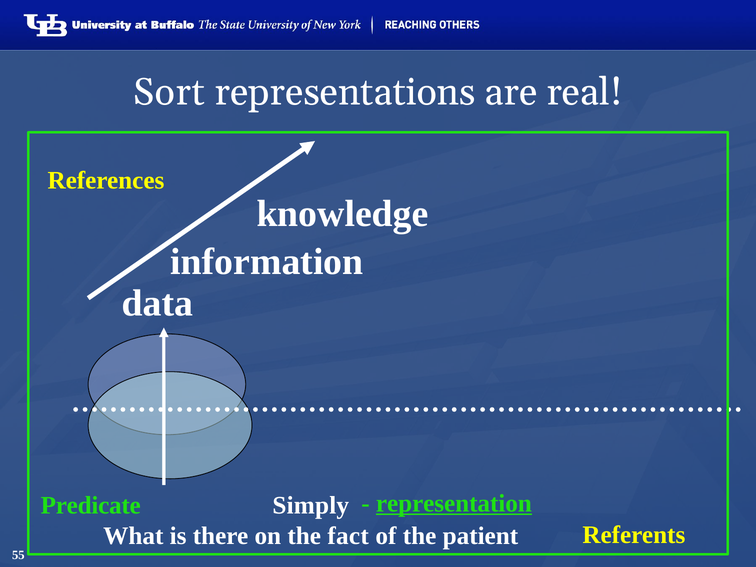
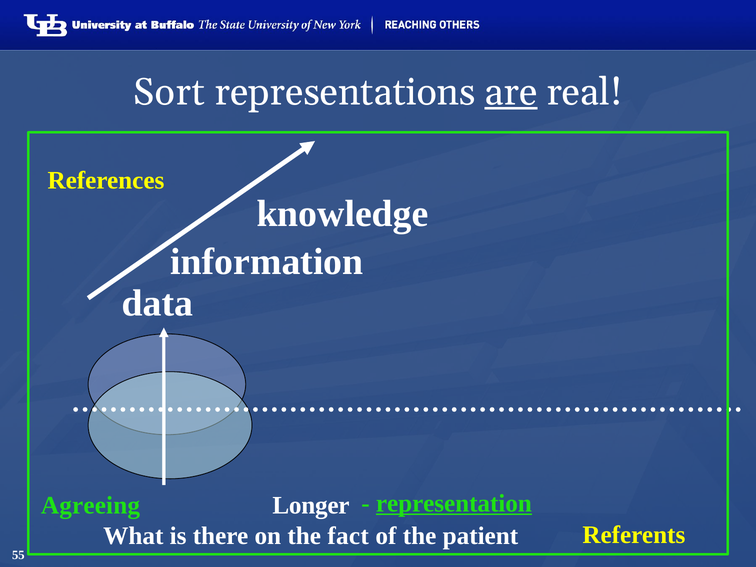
are underline: none -> present
Predicate: Predicate -> Agreeing
Simply: Simply -> Longer
